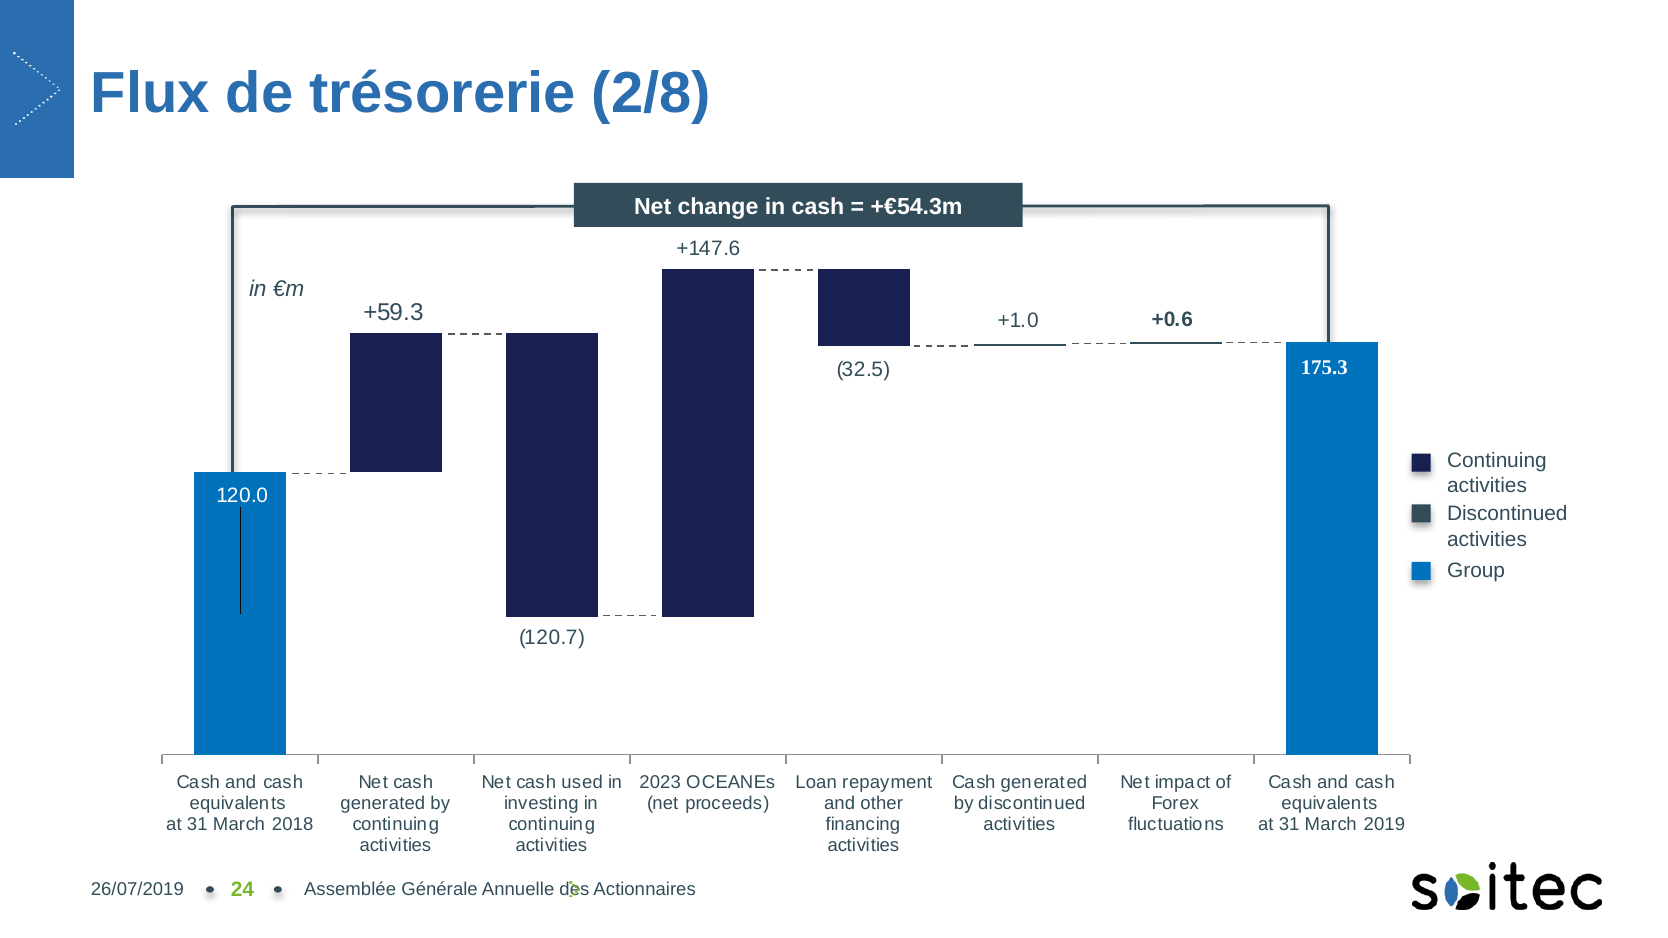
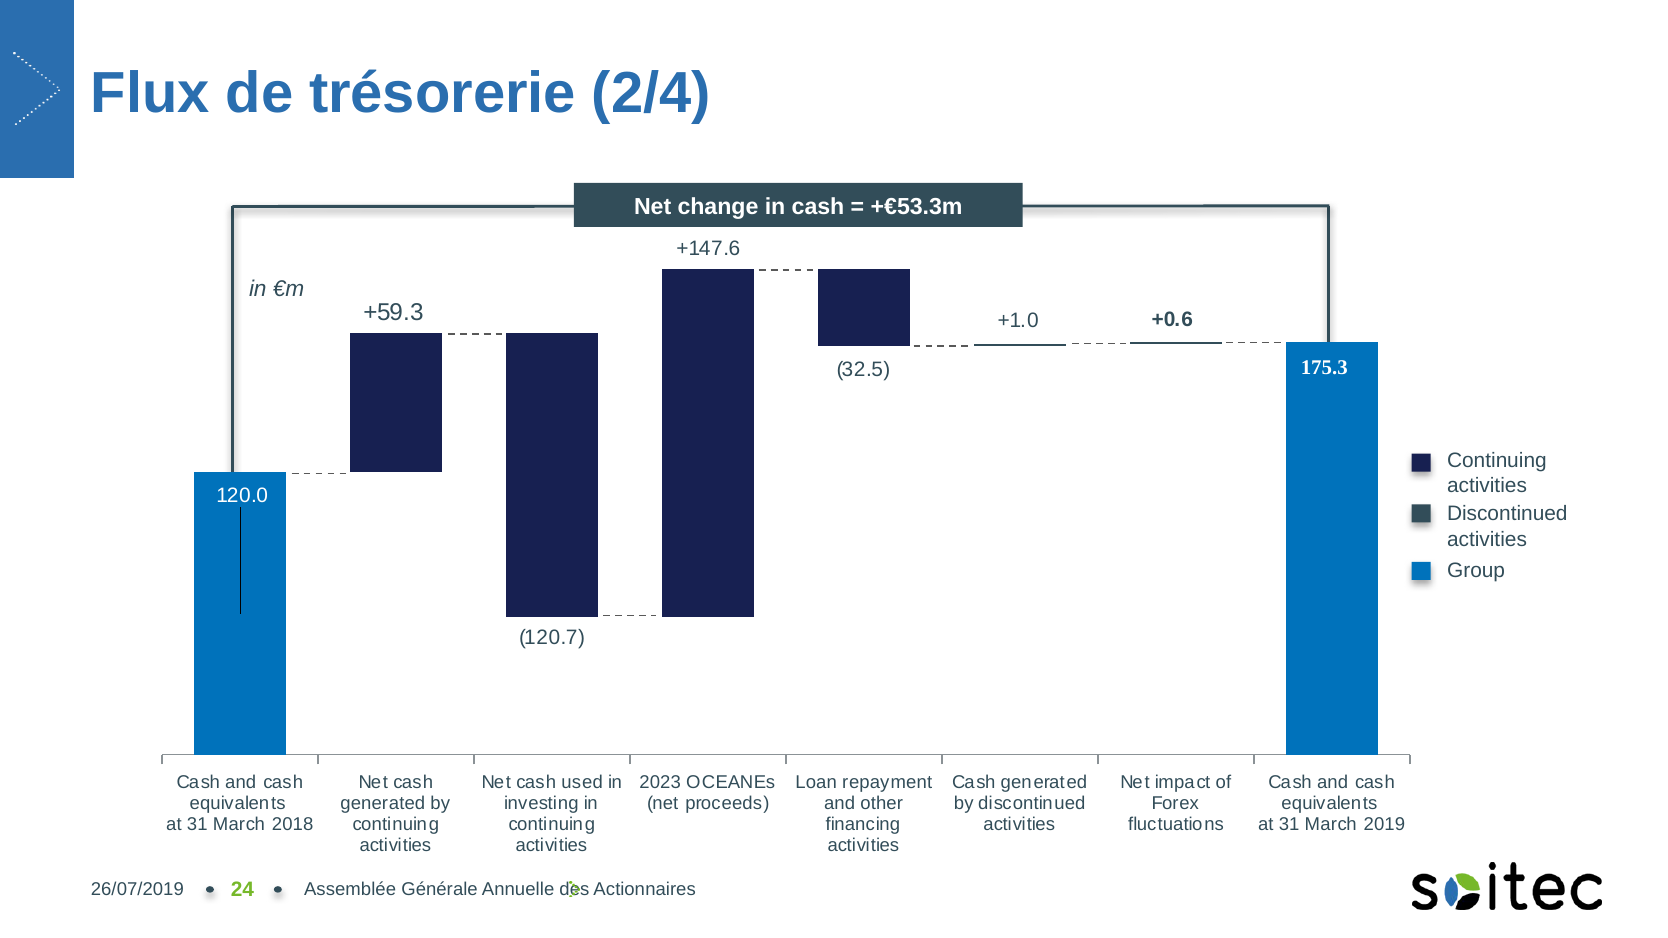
2/8: 2/8 -> 2/4
+€54.3m: +€54.3m -> +€53.3m
